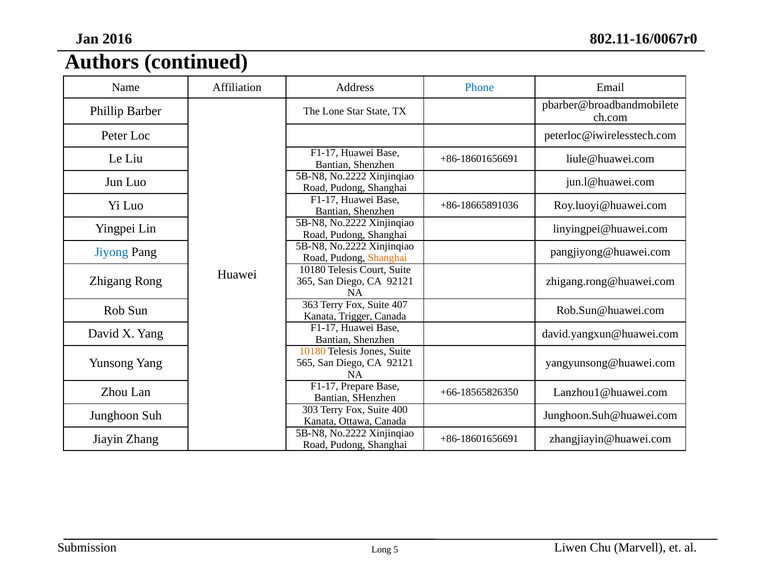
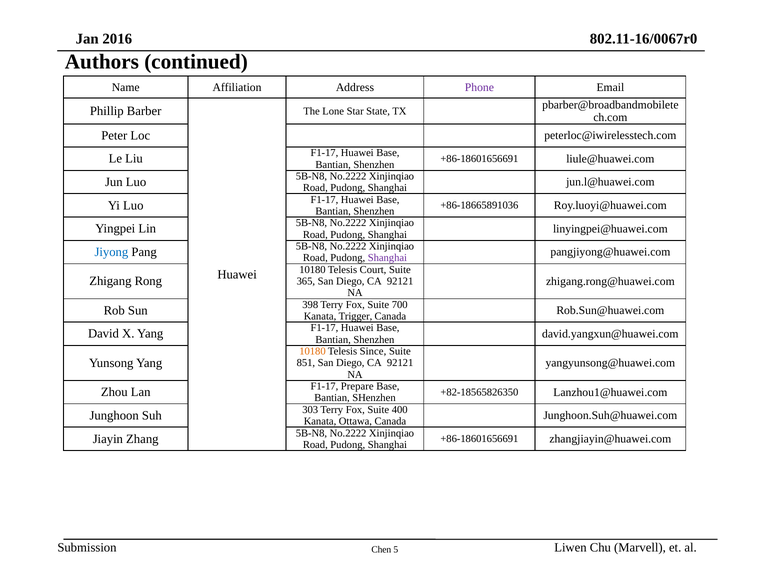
Phone colour: blue -> purple
Shanghai at (387, 258) colour: orange -> purple
363: 363 -> 398
407: 407 -> 700
Jones: Jones -> Since
565: 565 -> 851
+66-18565826350: +66-18565826350 -> +82-18565826350
Long: Long -> Chen
